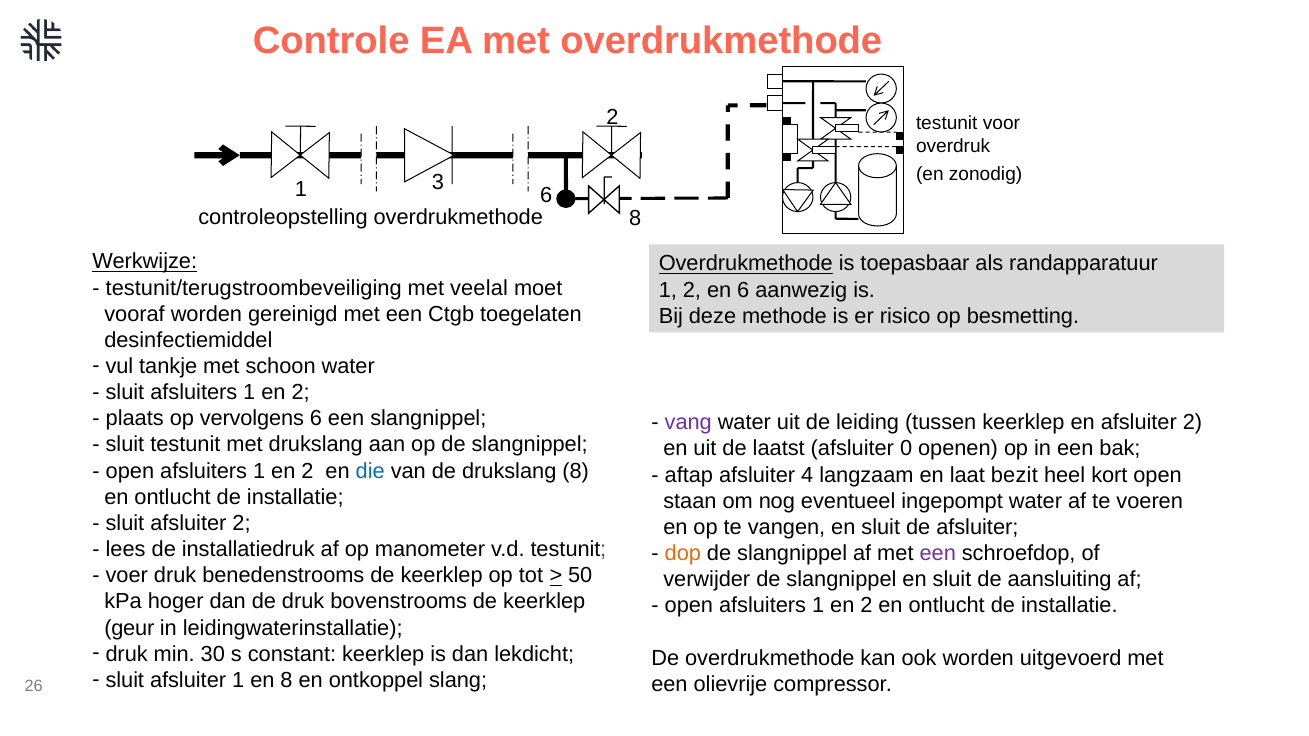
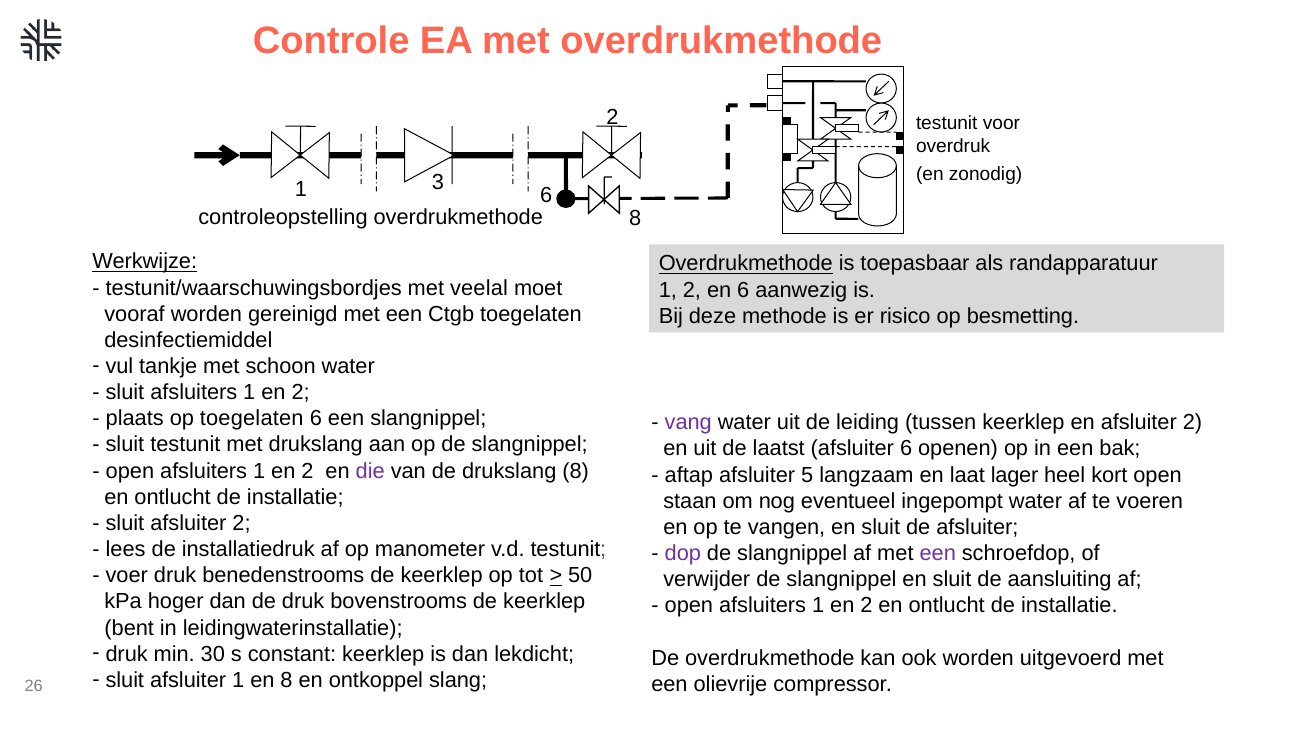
testunit/terugstroombeveiliging: testunit/terugstroombeveiliging -> testunit/waarschuwingsbordjes
op vervolgens: vervolgens -> toegelaten
afsluiter 0: 0 -> 6
die colour: blue -> purple
4: 4 -> 5
bezit: bezit -> lager
dop colour: orange -> purple
geur: geur -> bent
